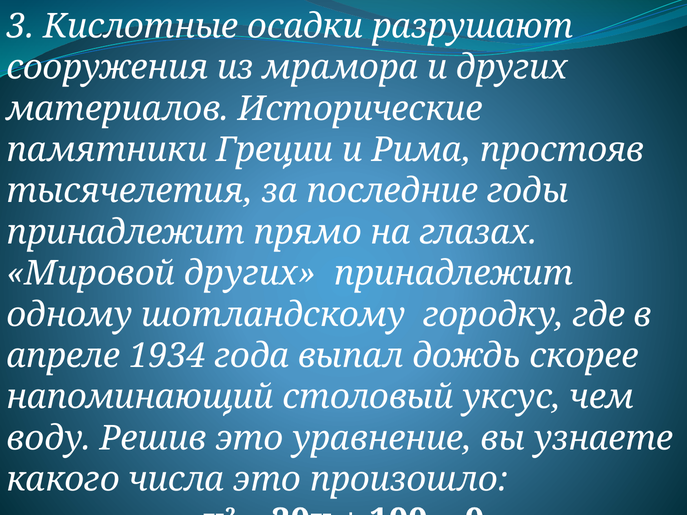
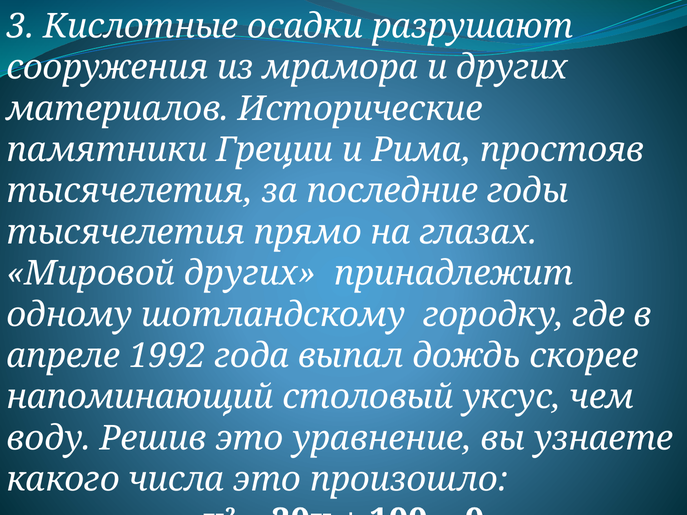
принадлежит at (126, 232): принадлежит -> тысячелетия
1934: 1934 -> 1992
